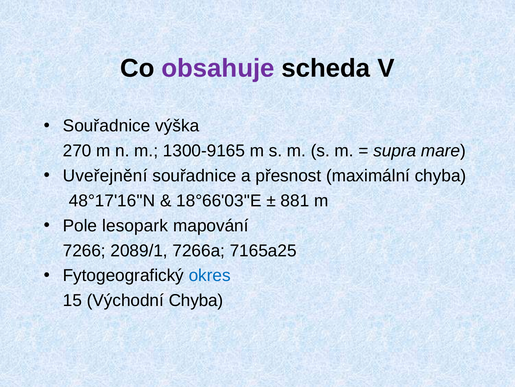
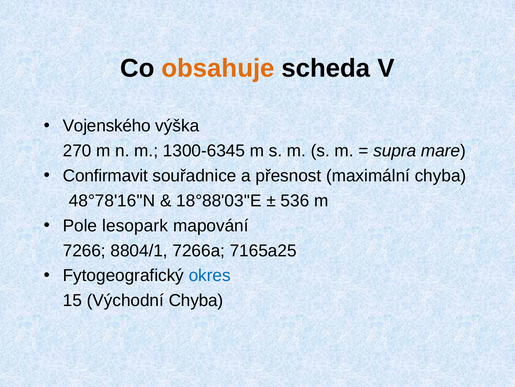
obsahuje colour: purple -> orange
Souřadnice at (107, 126): Souřadnice -> Vojenského
1300-9165: 1300-9165 -> 1300-6345
Uveřejnění: Uveřejnění -> Confirmavit
48°17'16''N: 48°17'16''N -> 48°78'16''N
18°66'03''E: 18°66'03''E -> 18°88'03''E
881: 881 -> 536
2089/1: 2089/1 -> 8804/1
